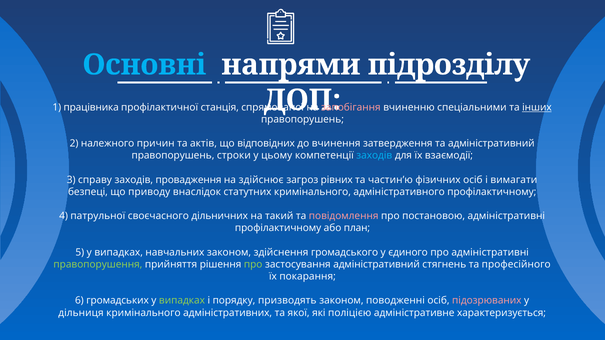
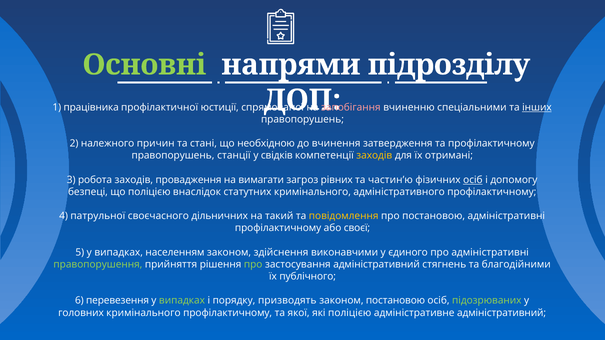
Основні colour: light blue -> light green
станція: станція -> юстиції
актів: актів -> стані
відповідних: відповідних -> необхідною
та адміністративний: адміністративний -> профілактичному
строки: строки -> станції
цьому: цьому -> свідків
заходів at (374, 156) colour: light blue -> yellow
взаємодії: взаємодії -> отримані
справу: справу -> робота
здійснює: здійснює -> вимагати
осіб at (473, 180) underline: none -> present
вимагати: вимагати -> допомогу
що приводу: приводу -> поліцією
повідомлення colour: pink -> yellow
план: план -> своєї
навчальних: навчальних -> населенням
громадського: громадського -> виконавчими
професійного: професійного -> благодійними
покарання: покарання -> публічного
громадських: громадських -> перевезення
законом поводженні: поводженні -> постановою
підозрюваних colour: pink -> light green
дільниця: дільниця -> головних
кримінального адміністративних: адміністративних -> профілактичному
адміністративне характеризується: характеризується -> адміністративний
